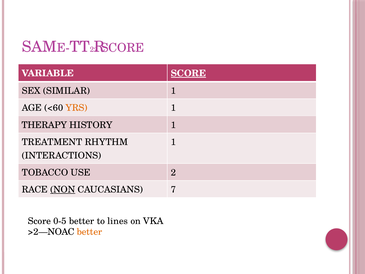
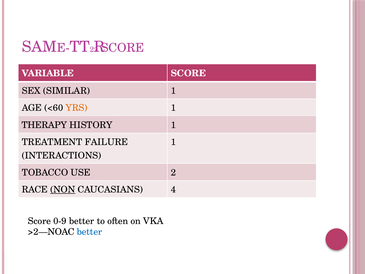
SCORE at (188, 73) underline: present -> none
RHYTHM: RHYTHM -> FAILURE
7: 7 -> 4
0-5: 0-5 -> 0-9
lines: lines -> often
better at (89, 232) colour: orange -> blue
